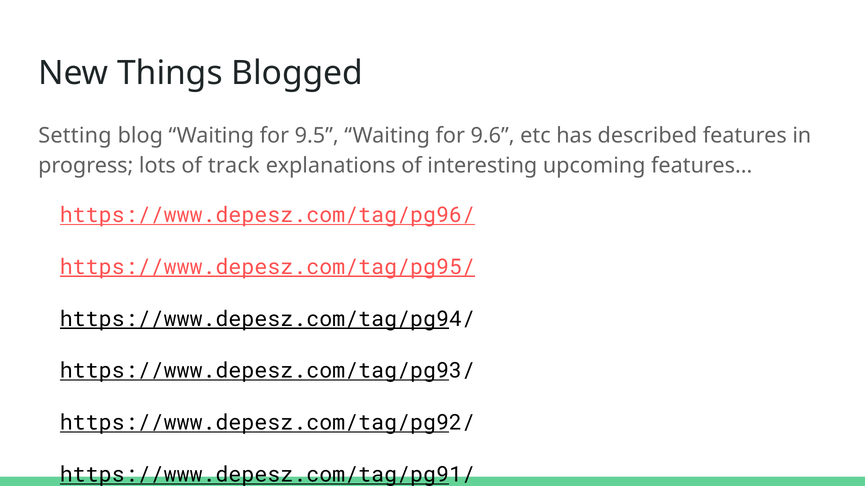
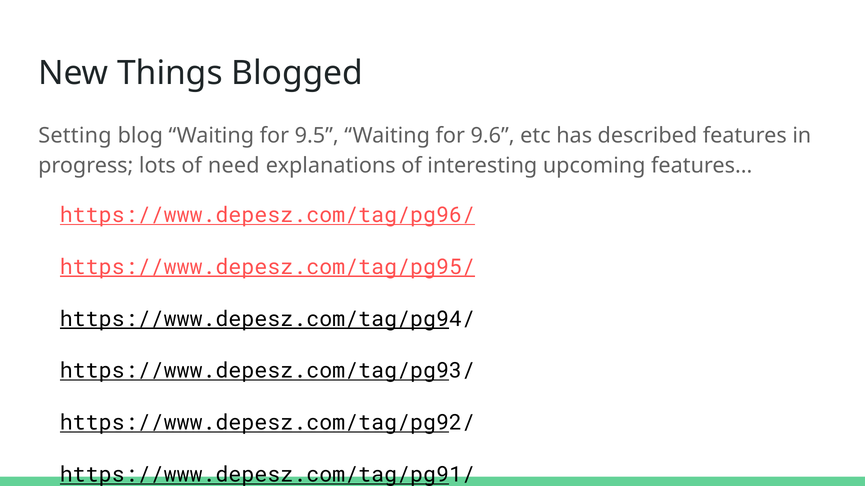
track: track -> need
